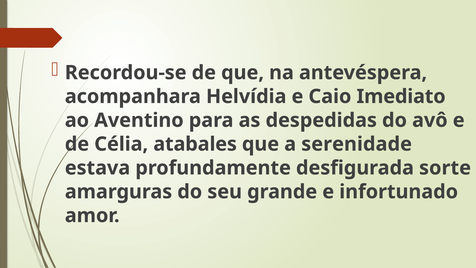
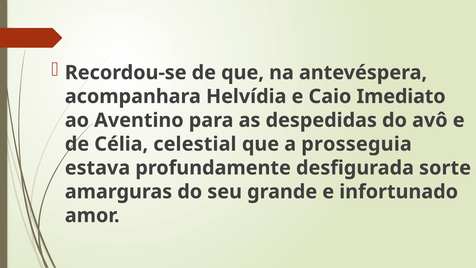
atabales: atabales -> celestial
serenidade: serenidade -> prosseguia
